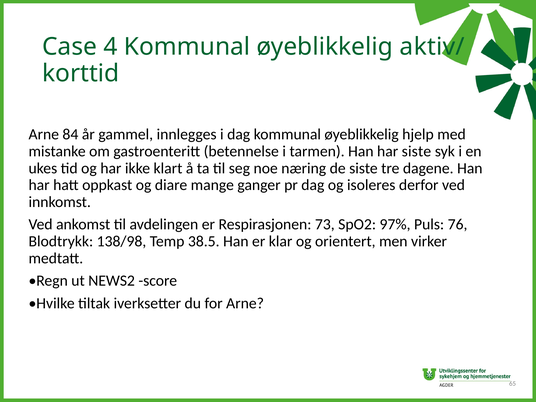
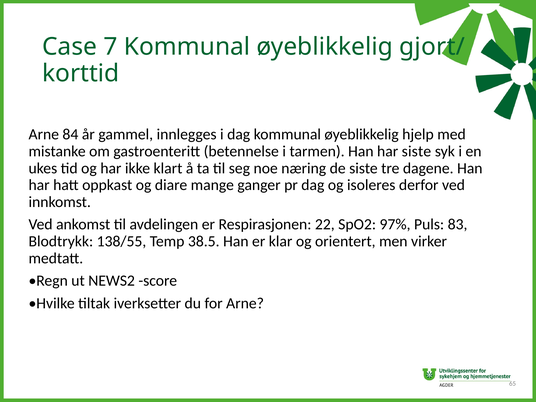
4: 4 -> 7
aktiv/: aktiv/ -> gjort/
73: 73 -> 22
76: 76 -> 83
138/98: 138/98 -> 138/55
